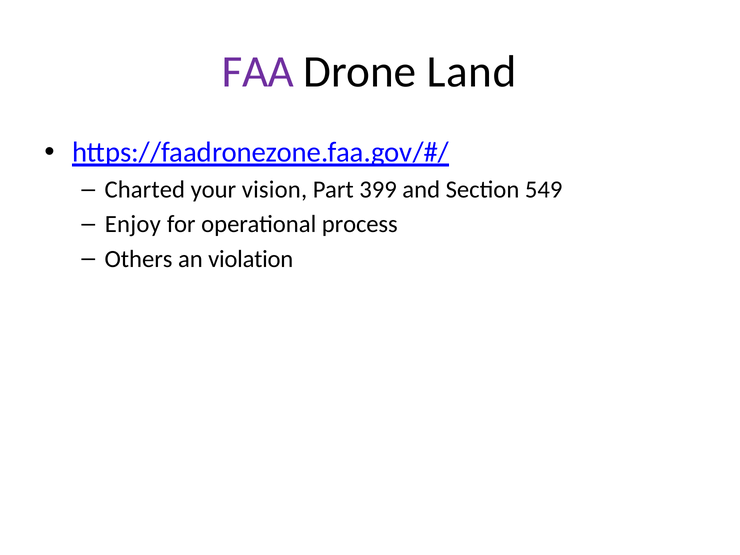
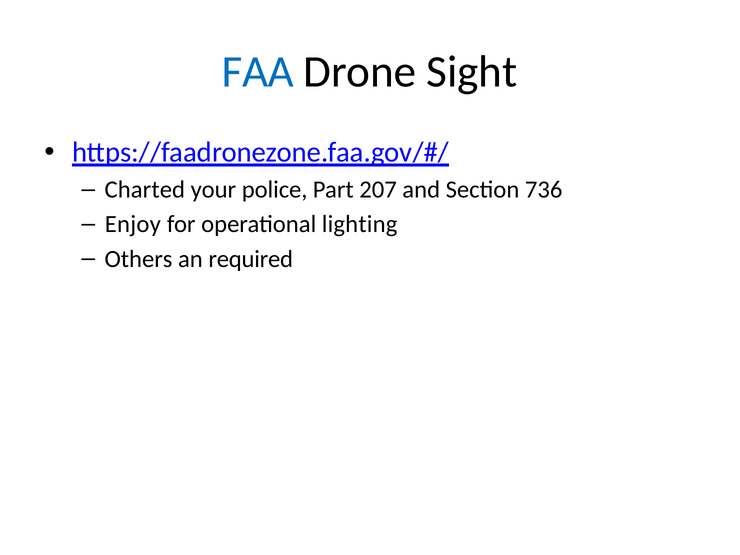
FAA colour: purple -> blue
Land: Land -> Sight
vision: vision -> police
399: 399 -> 207
549: 549 -> 736
process: process -> lighting
violation: violation -> required
